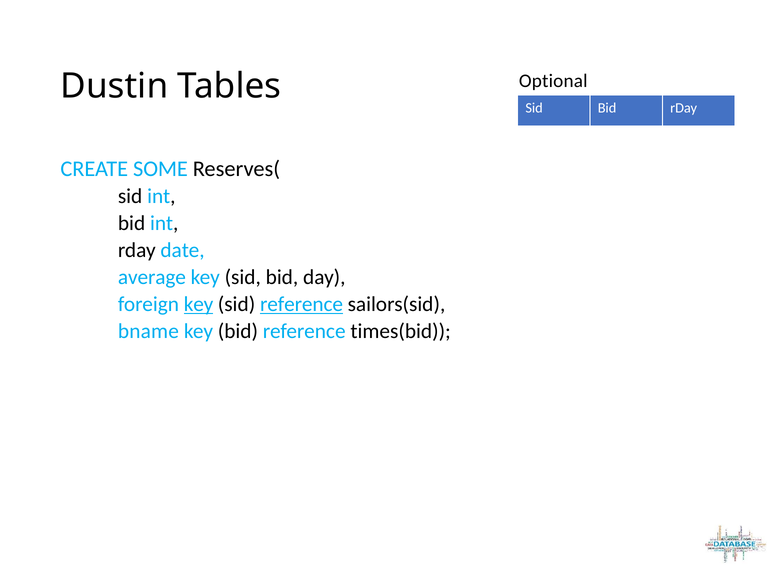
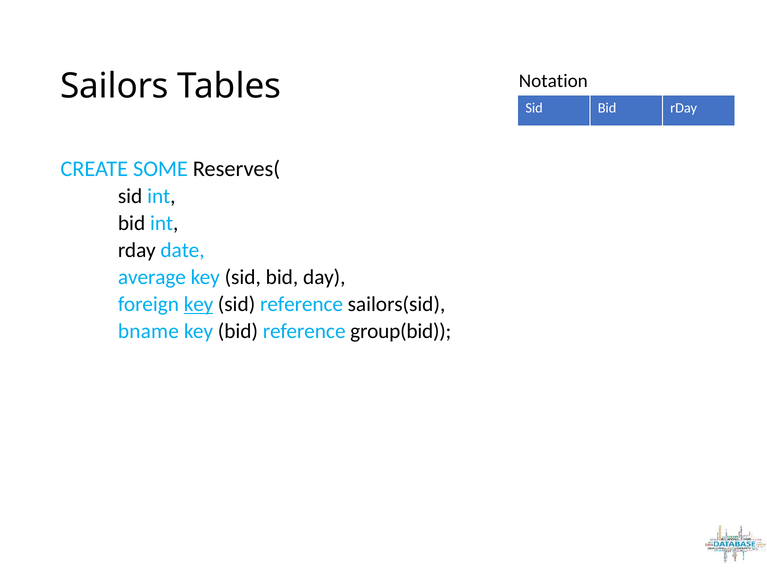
Optional: Optional -> Notation
Dustin: Dustin -> Sailors
reference at (302, 304) underline: present -> none
times(bid: times(bid -> group(bid
